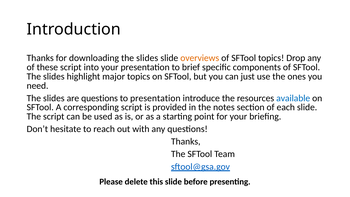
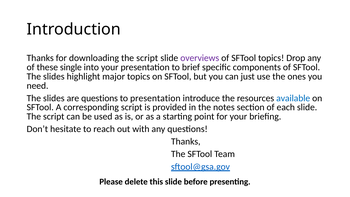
downloading the slides: slides -> script
overviews colour: orange -> purple
these script: script -> single
